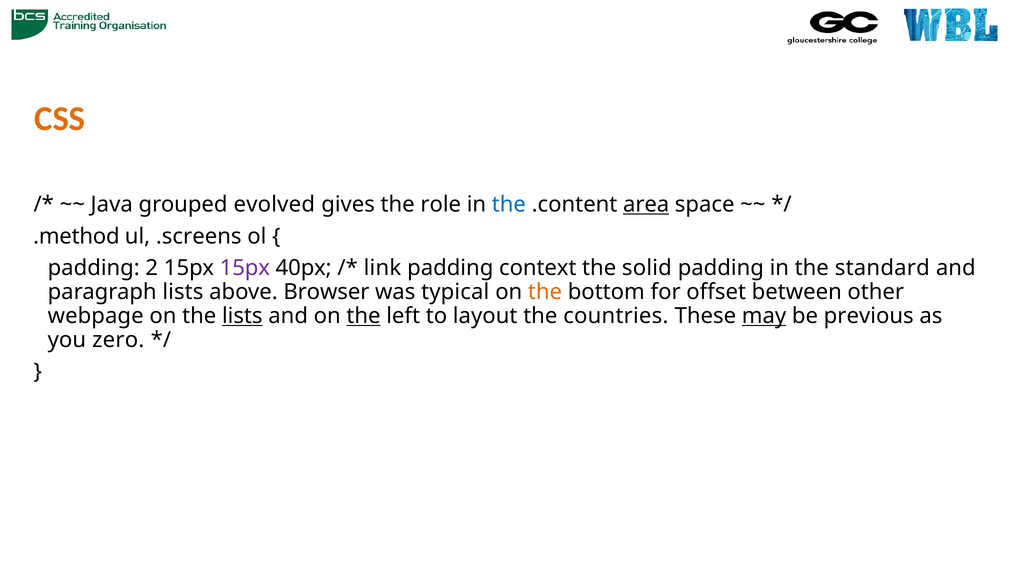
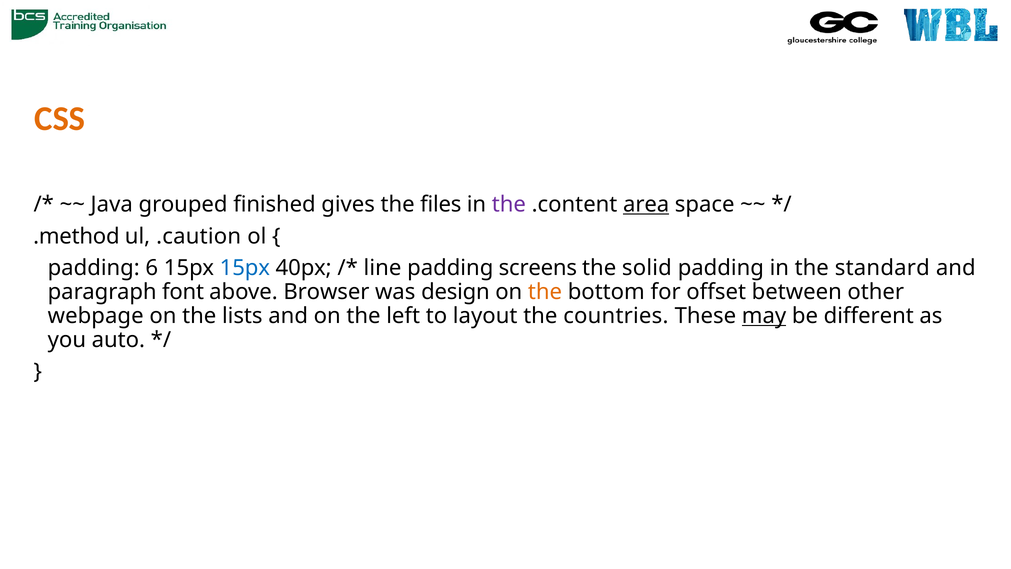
evolved: evolved -> finished
role: role -> files
the at (509, 204) colour: blue -> purple
.screens: .screens -> .caution
2: 2 -> 6
15px at (245, 268) colour: purple -> blue
link: link -> line
context: context -> screens
paragraph lists: lists -> font
typical: typical -> design
lists at (242, 316) underline: present -> none
the at (364, 316) underline: present -> none
previous: previous -> different
zero: zero -> auto
